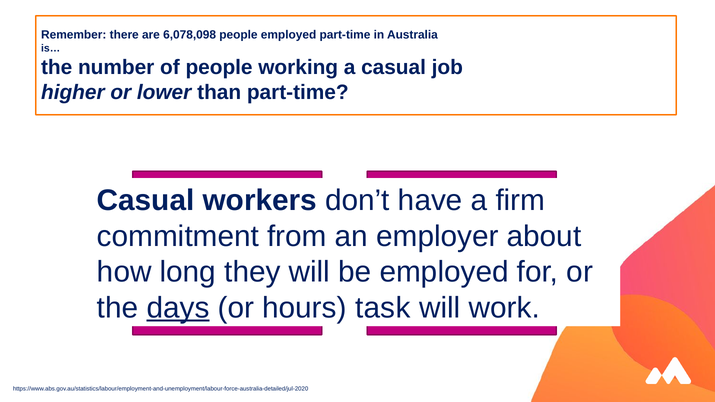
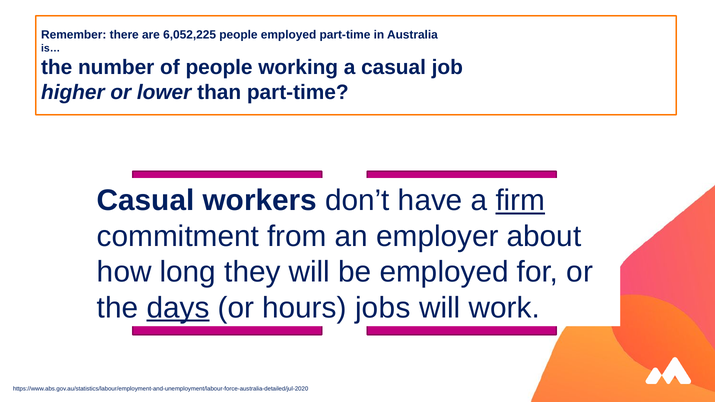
6,078,098: 6,078,098 -> 6,052,225
firm underline: none -> present
task: task -> jobs
